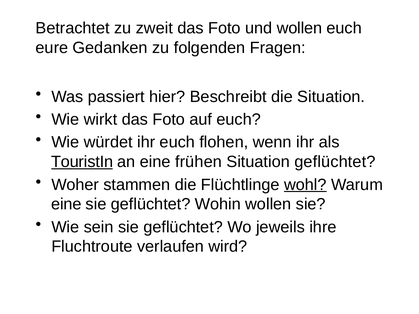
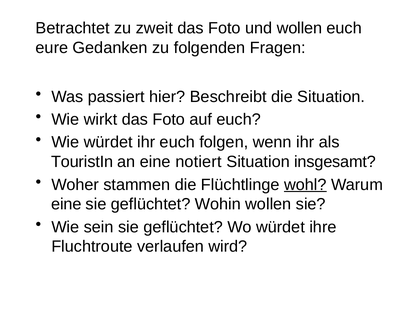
flohen: flohen -> folgen
TouristIn underline: present -> none
frühen: frühen -> notiert
Situation geflüchtet: geflüchtet -> insgesamt
Wo jeweils: jeweils -> würdet
